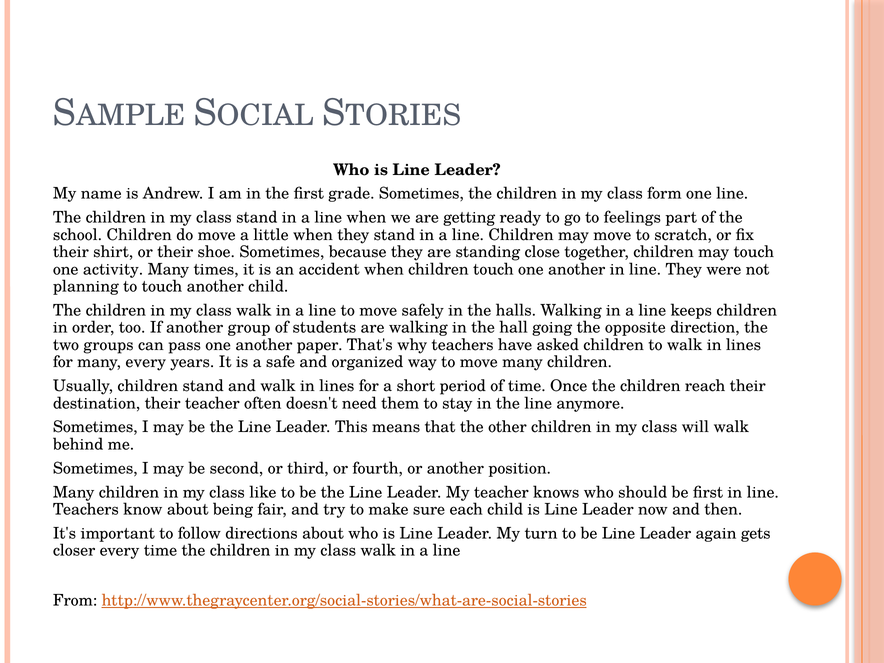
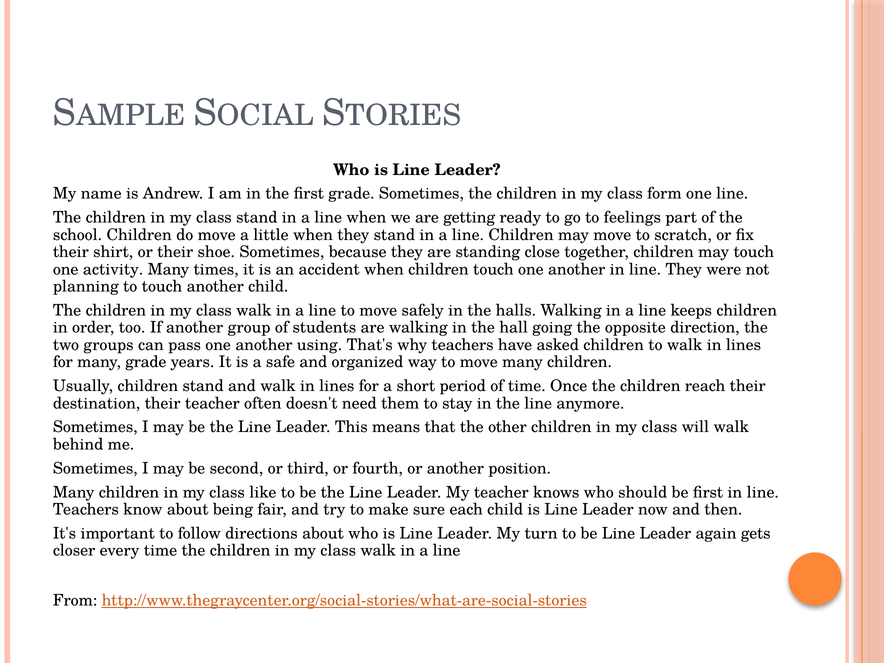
paper: paper -> using
many every: every -> grade
